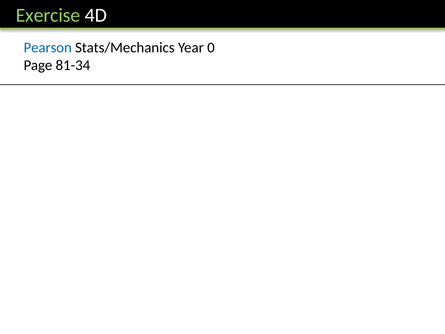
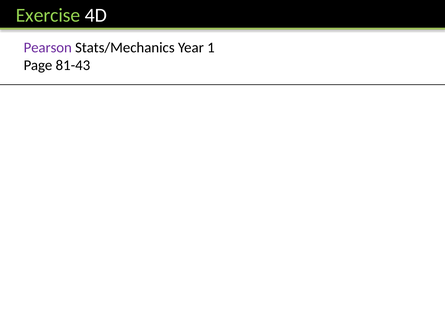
Pearson colour: blue -> purple
0: 0 -> 1
81-34: 81-34 -> 81-43
